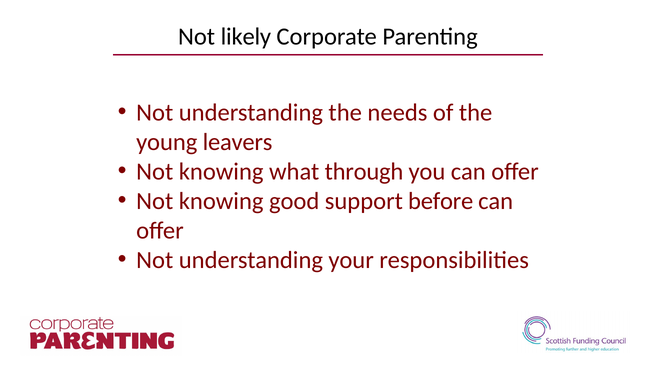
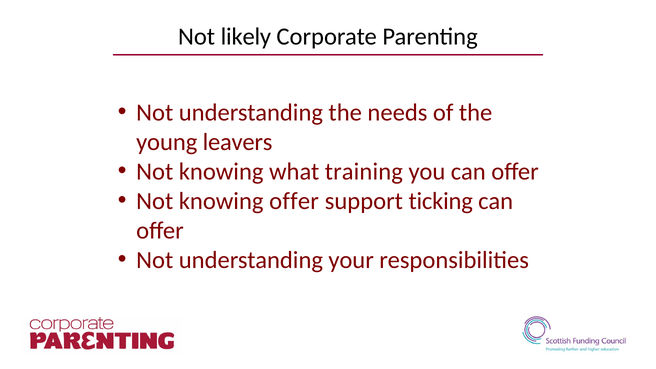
through: through -> training
knowing good: good -> offer
before: before -> ticking
